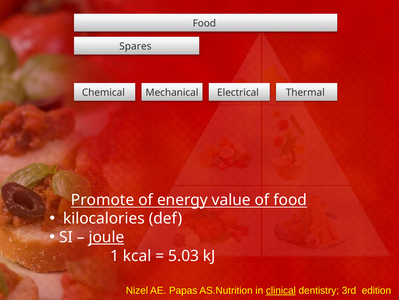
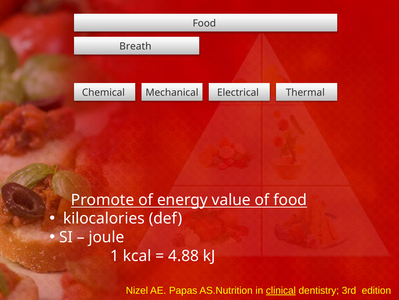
Spares: Spares -> Breath
joule underline: present -> none
5.03: 5.03 -> 4.88
